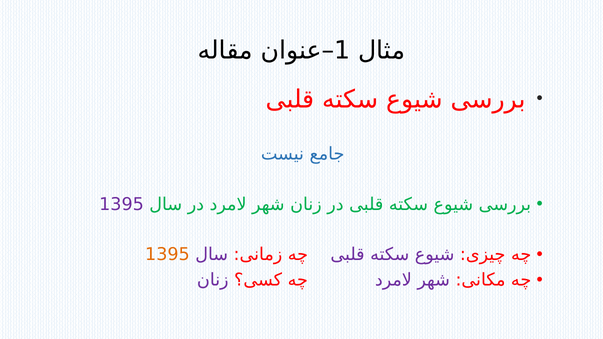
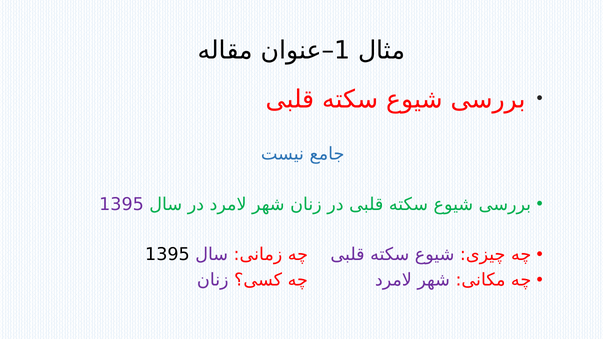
1395 at (167, 255) colour: orange -> black
